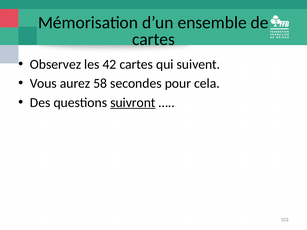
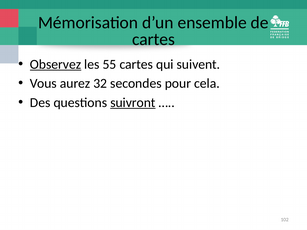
Observez underline: none -> present
42: 42 -> 55
58: 58 -> 32
